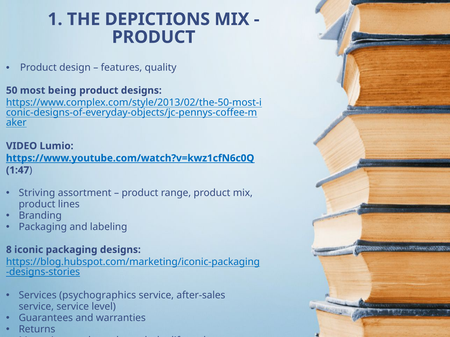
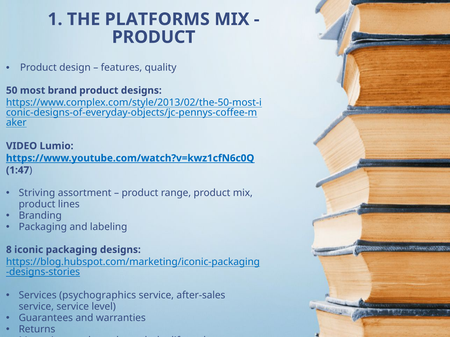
DEPICTIONS: DEPICTIONS -> PLATFORMS
being: being -> brand
